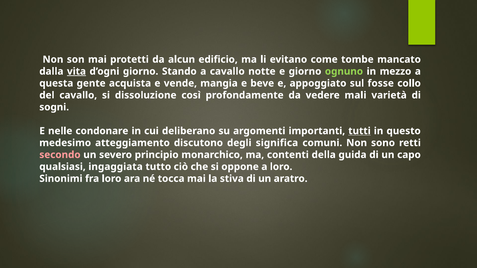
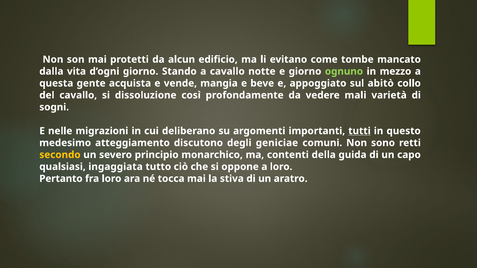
vita underline: present -> none
fosse: fosse -> abitò
condonare: condonare -> migrazioni
significa: significa -> geniciae
secondo colour: pink -> yellow
Sinonimi: Sinonimi -> Pertanto
